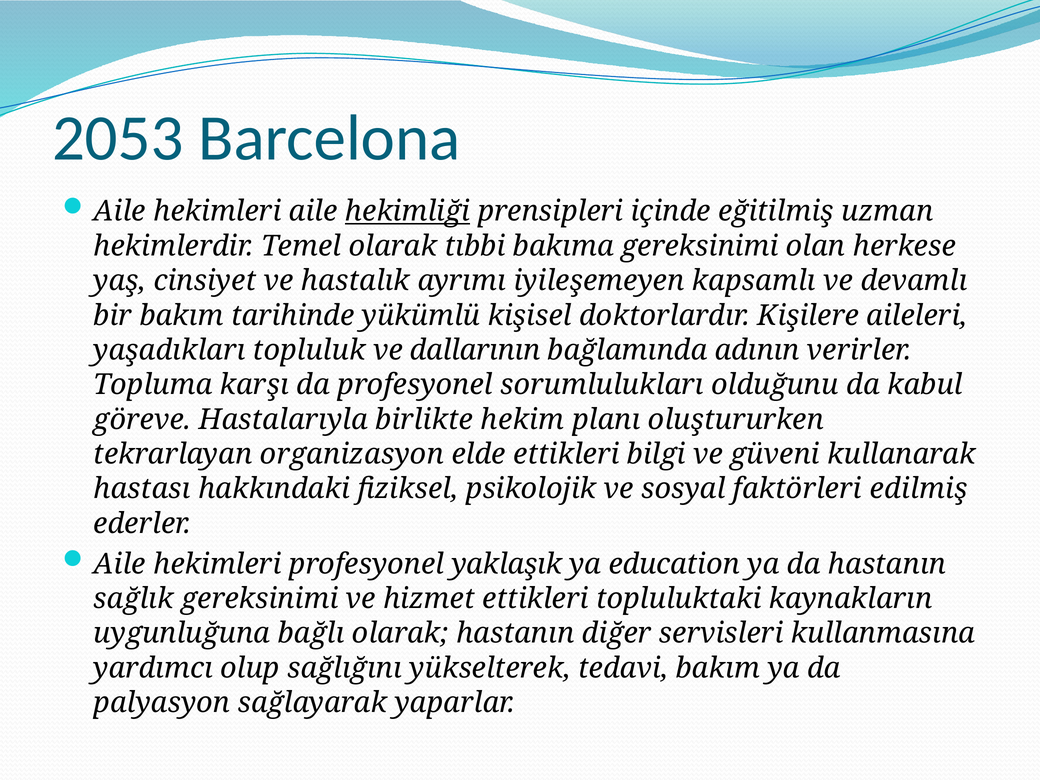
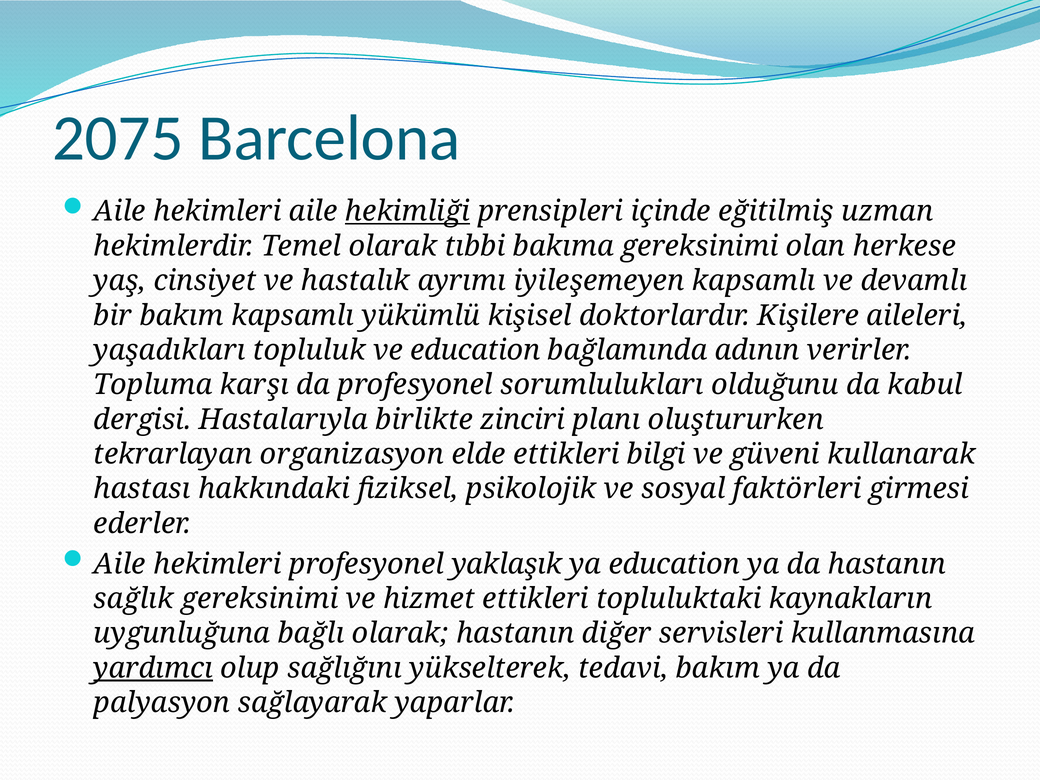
2053: 2053 -> 2075
bakım tarihinde: tarihinde -> kapsamlı
ve dallarının: dallarının -> education
göreve: göreve -> dergisi
hekim: hekim -> zinciri
edilmiş: edilmiş -> girmesi
yardımcı underline: none -> present
